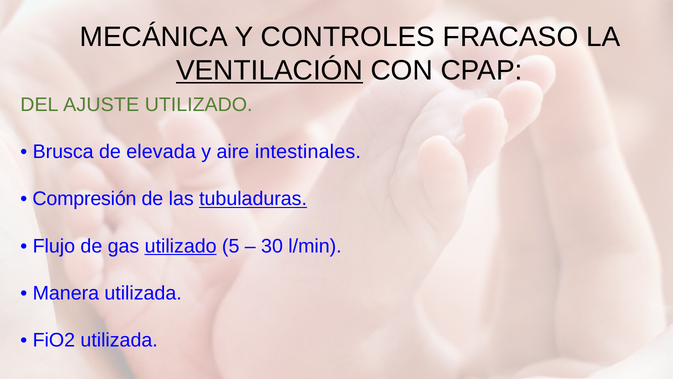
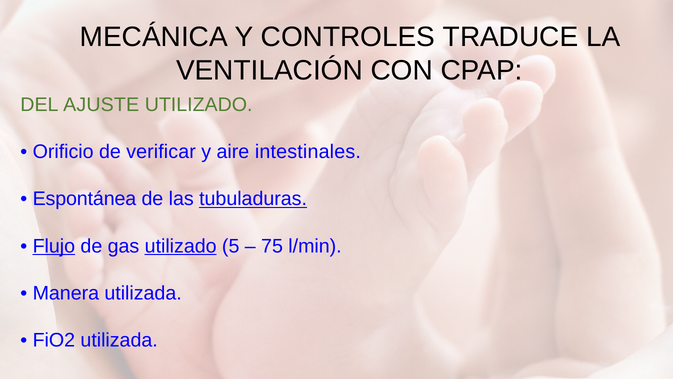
FRACASO: FRACASO -> TRADUCE
VENTILACIÓN underline: present -> none
Brusca: Brusca -> Orificio
elevada: elevada -> verificar
Compresión: Compresión -> Espontánea
Flujo underline: none -> present
30: 30 -> 75
